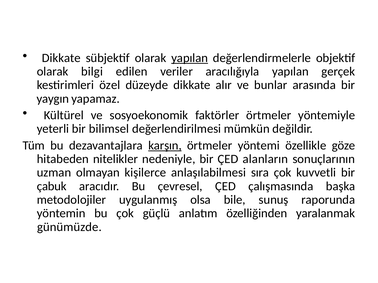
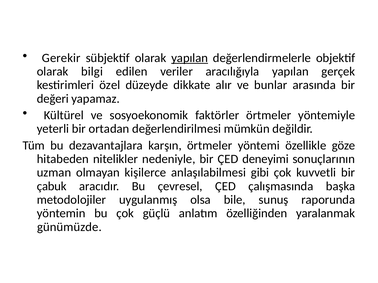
Dikkate at (61, 58): Dikkate -> Gerekir
yaygın: yaygın -> değeri
bilimsel: bilimsel -> ortadan
karşın underline: present -> none
alanların: alanların -> deneyimi
sıra: sıra -> gibi
